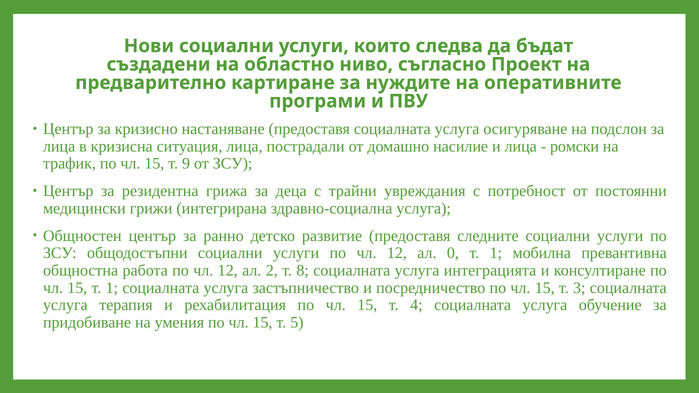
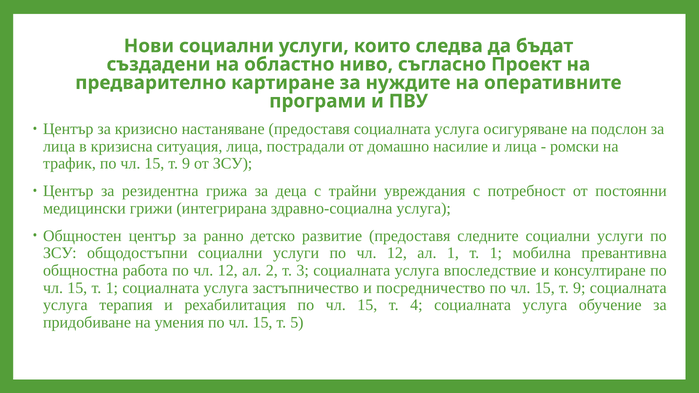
ал 0: 0 -> 1
8: 8 -> 3
интеграцията: интеграцията -> впоследствие
3 at (579, 288): 3 -> 9
